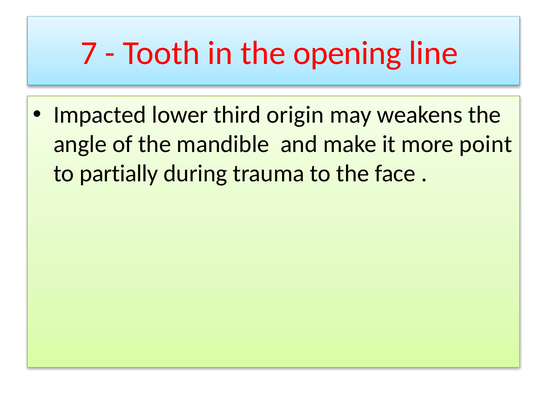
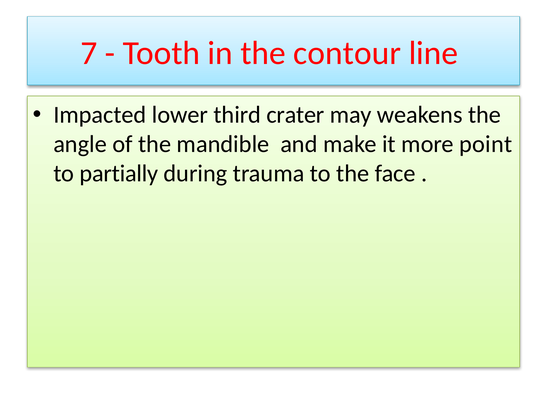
opening: opening -> contour
origin: origin -> crater
